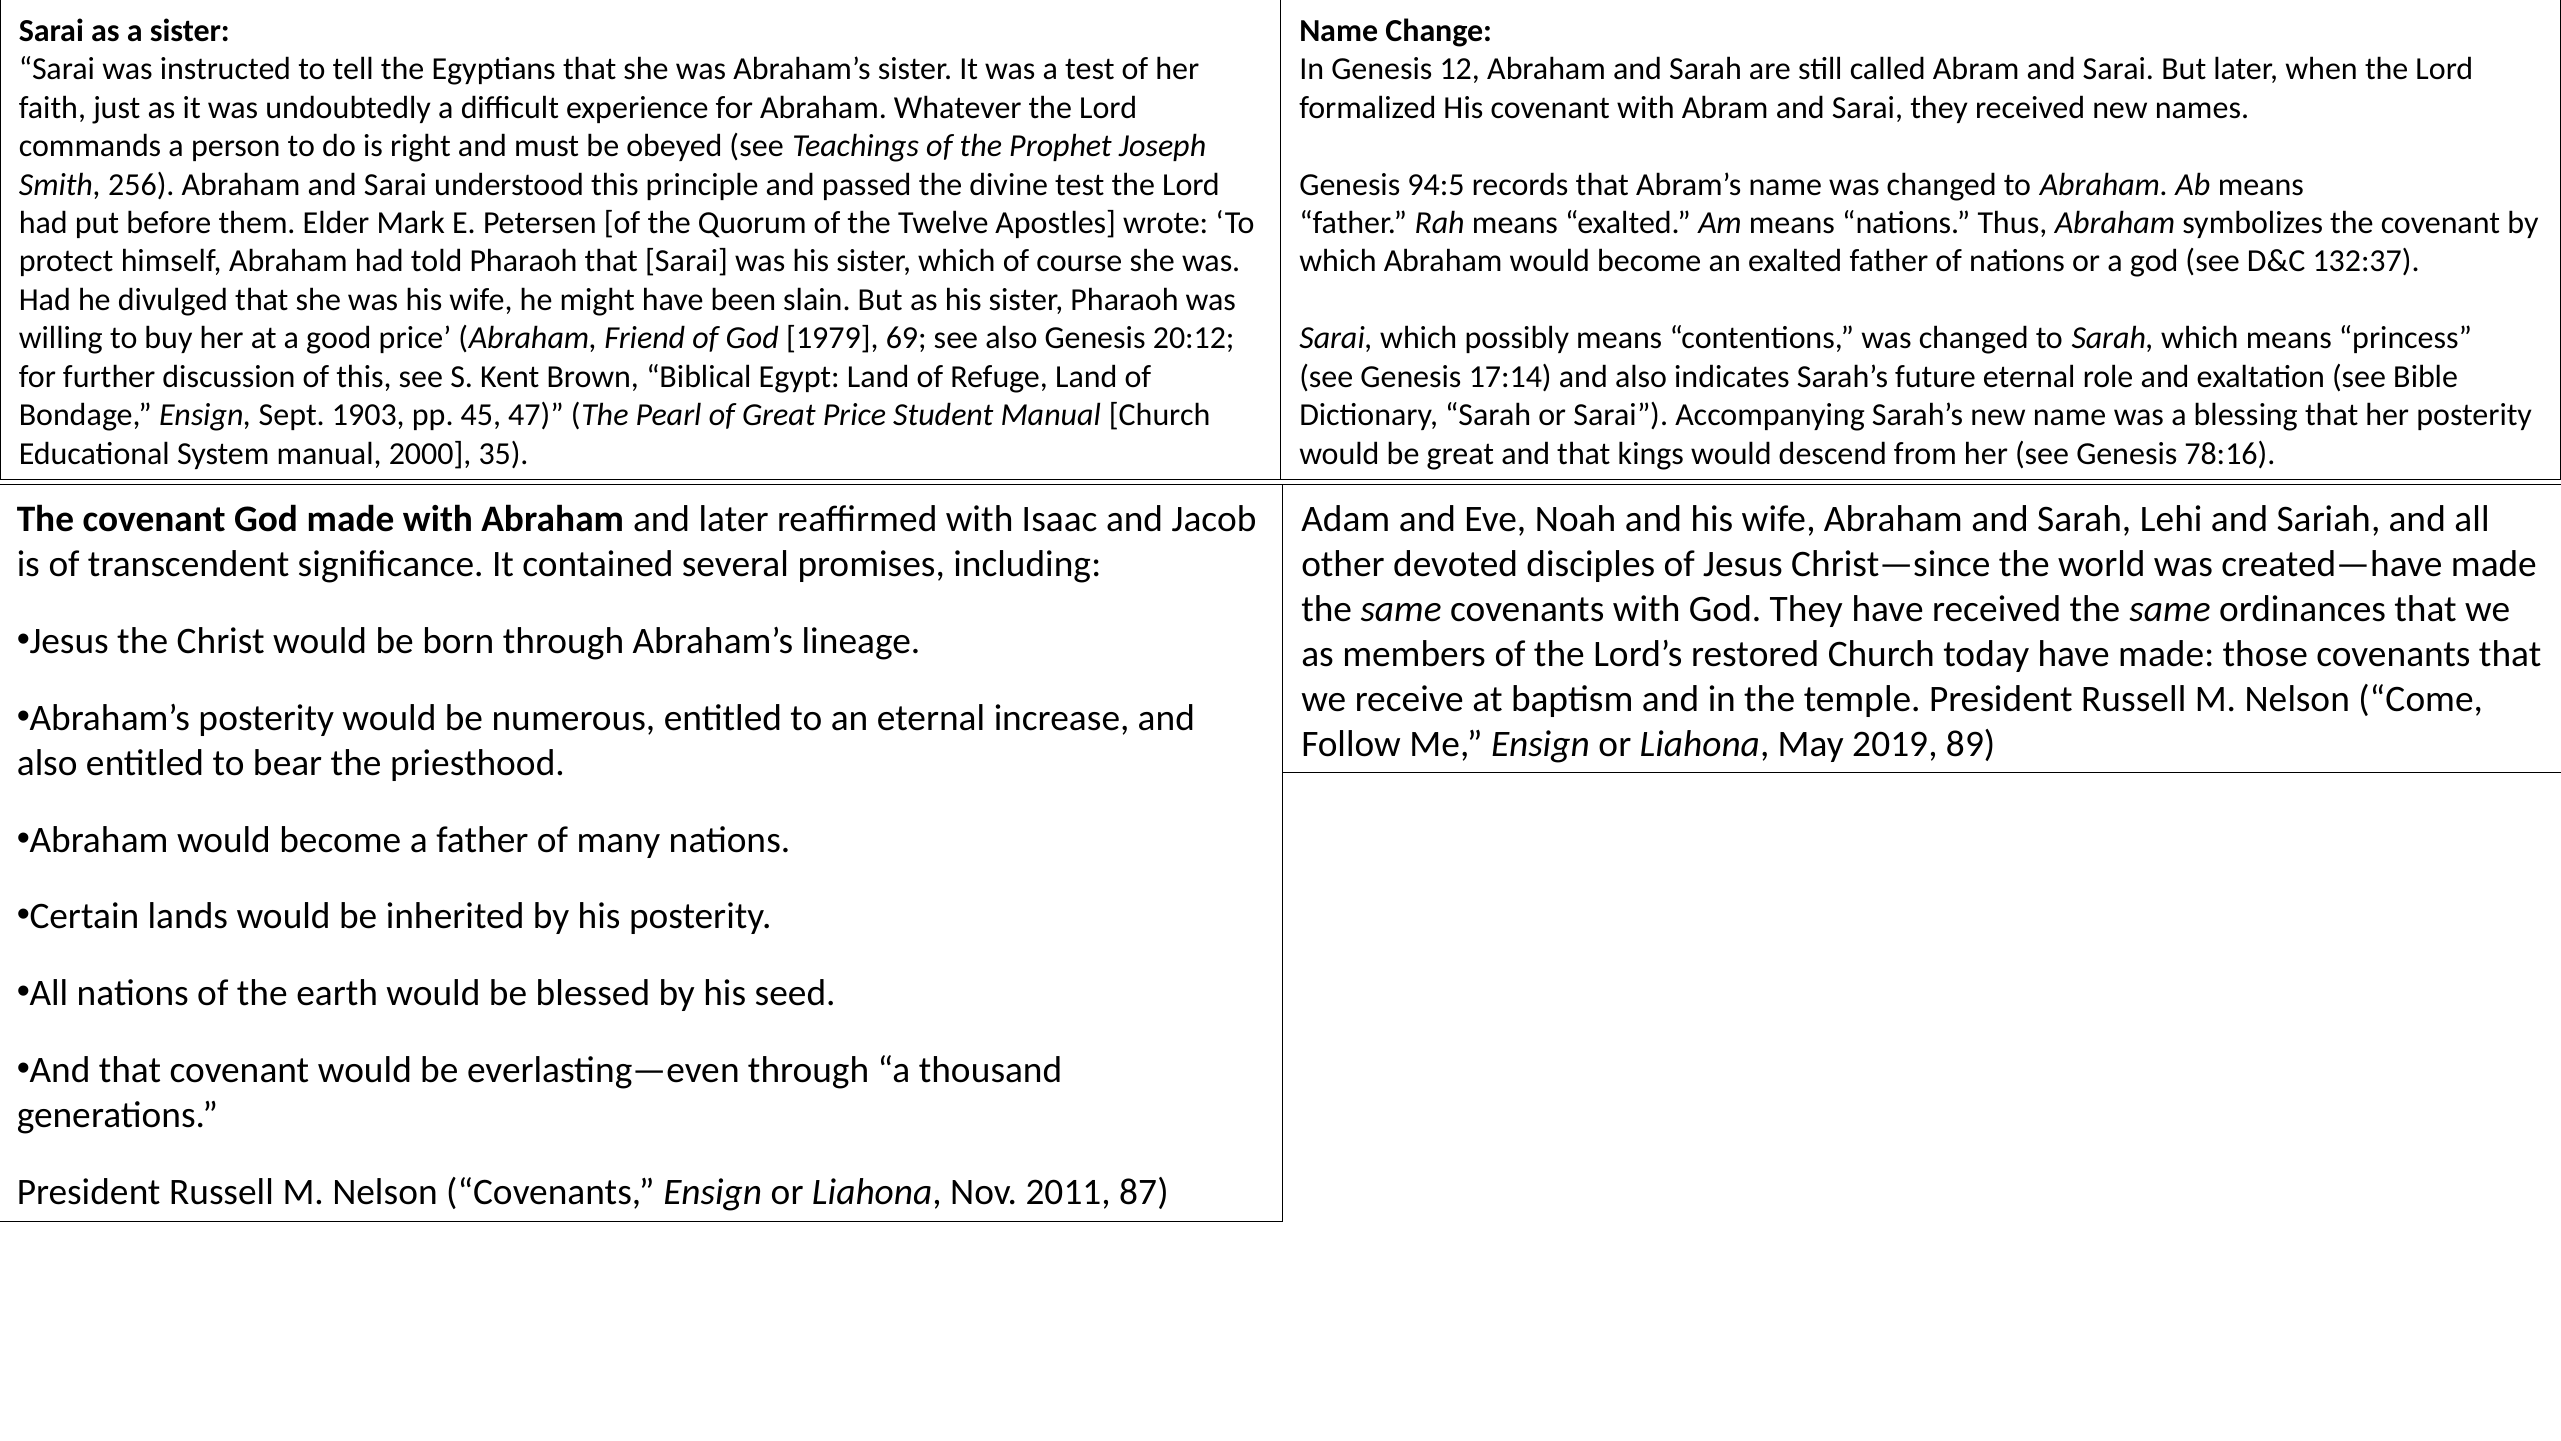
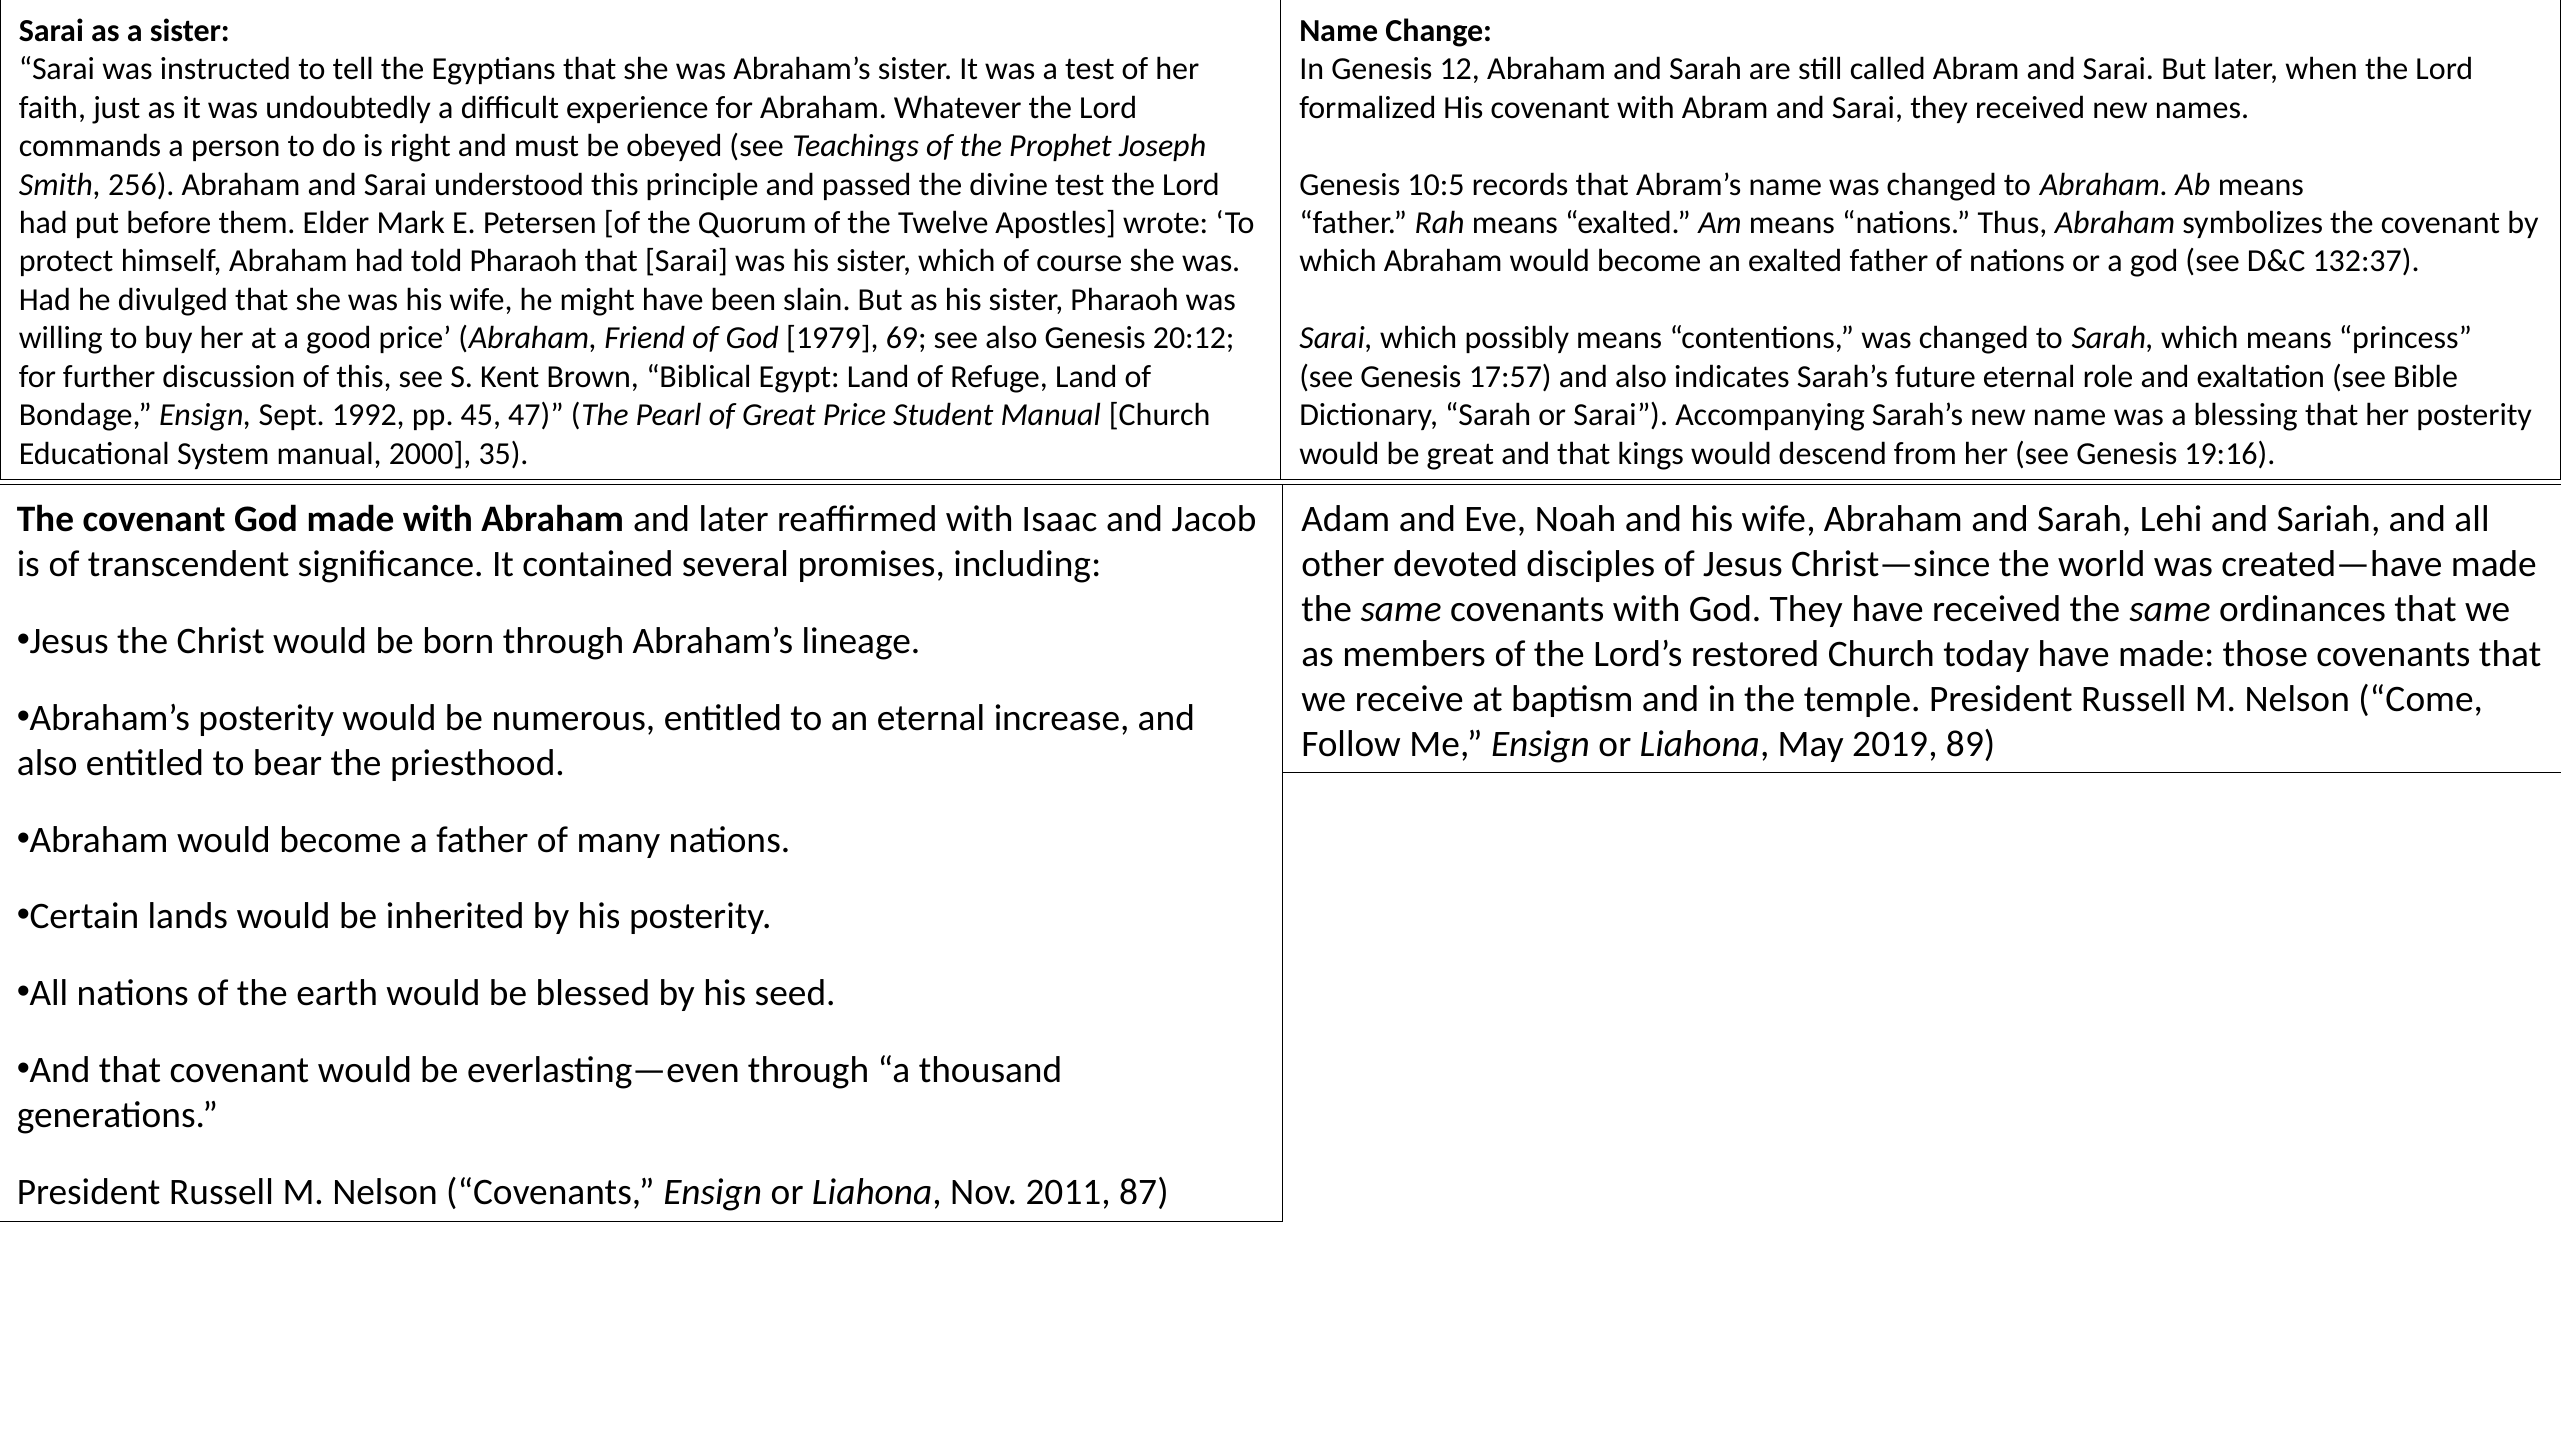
94:5: 94:5 -> 10:5
17:14: 17:14 -> 17:57
1903: 1903 -> 1992
78:16: 78:16 -> 19:16
